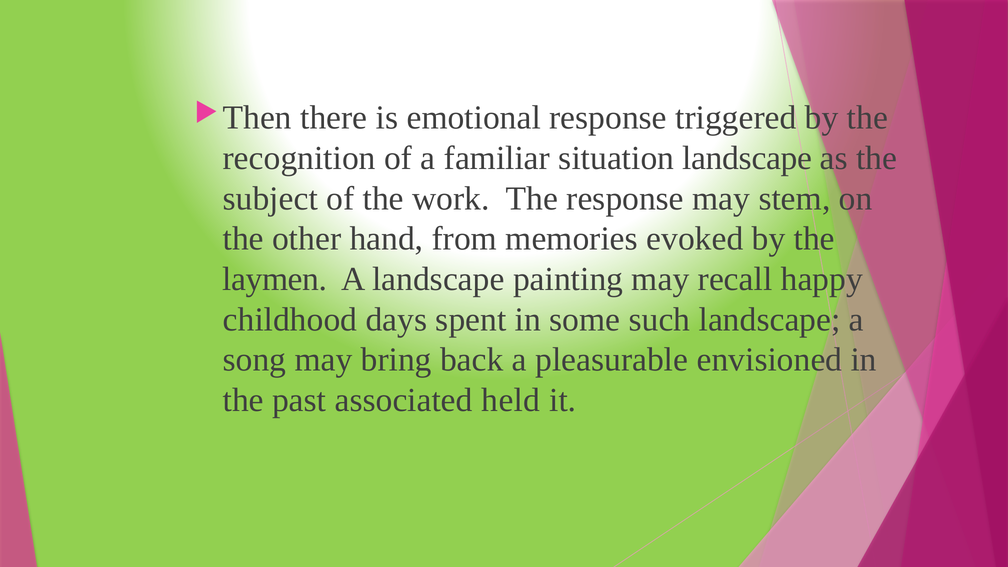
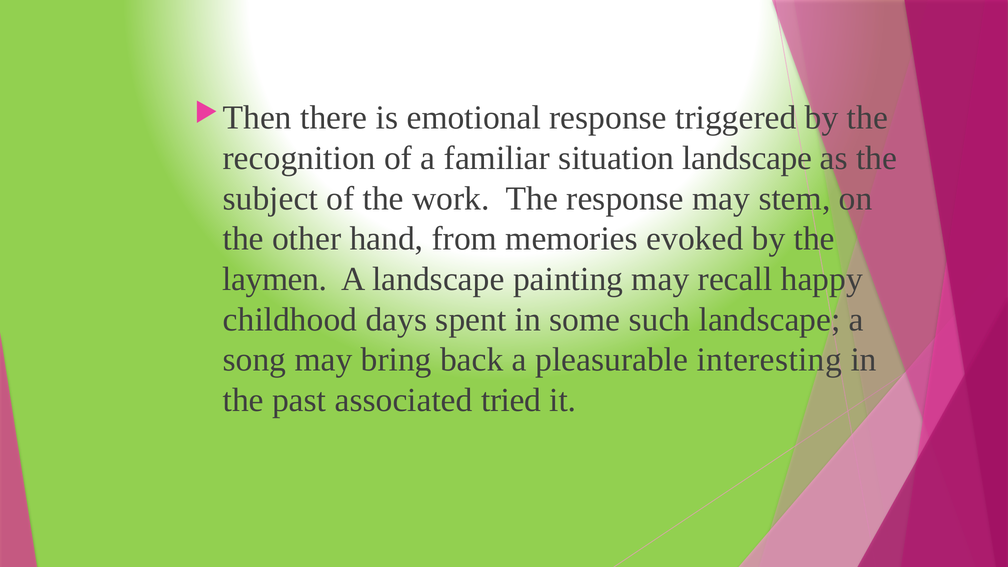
envisioned: envisioned -> interesting
held: held -> tried
